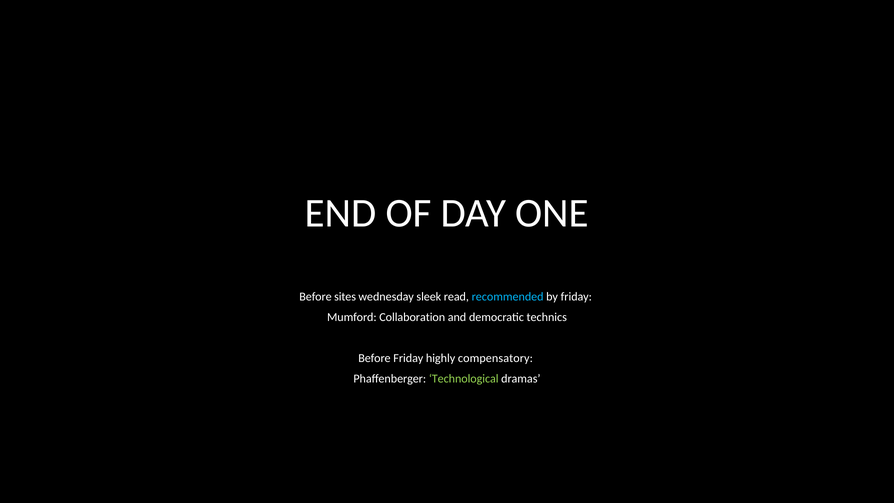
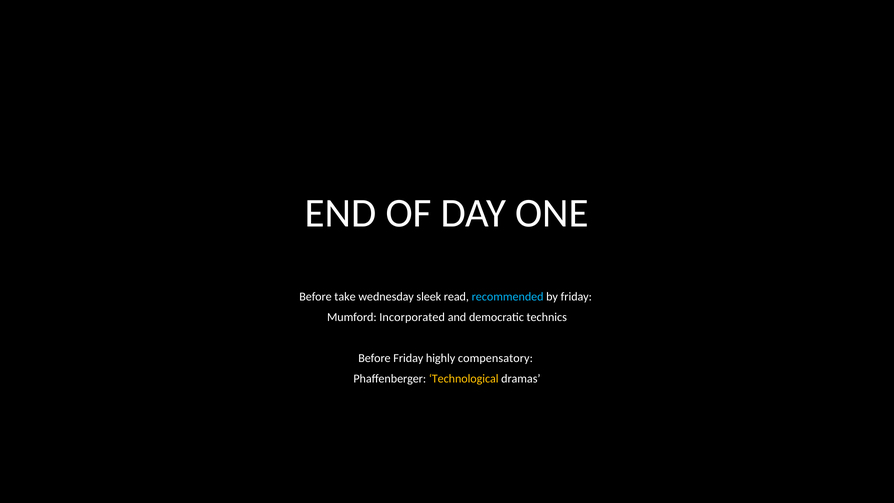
sites: sites -> take
Collaboration: Collaboration -> Incorporated
Technological colour: light green -> yellow
